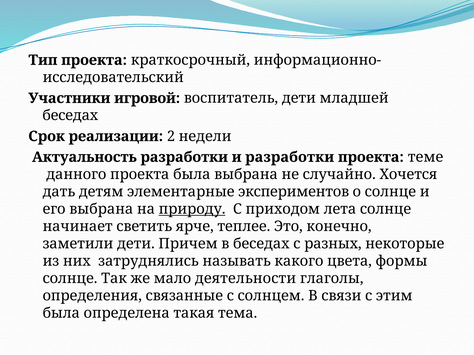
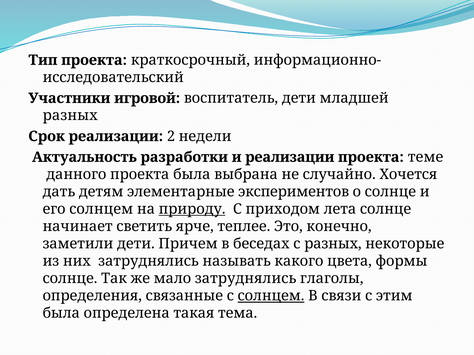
беседах at (70, 116): беседах -> разных
и разработки: разработки -> реализации
его выбрана: выбрана -> солнцем
мало деятельности: деятельности -> затруднялись
солнцем at (271, 296) underline: none -> present
